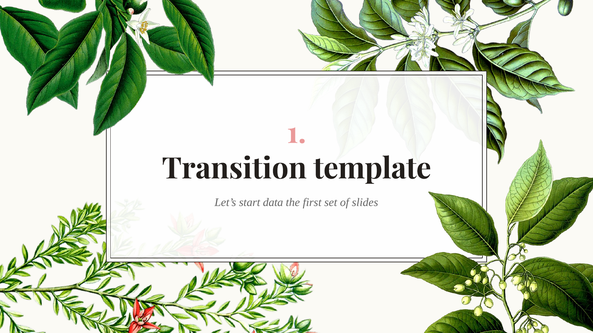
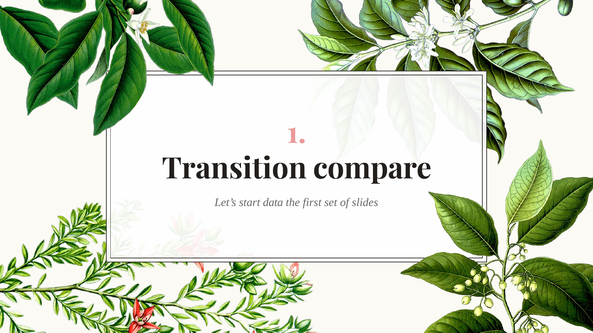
template: template -> compare
